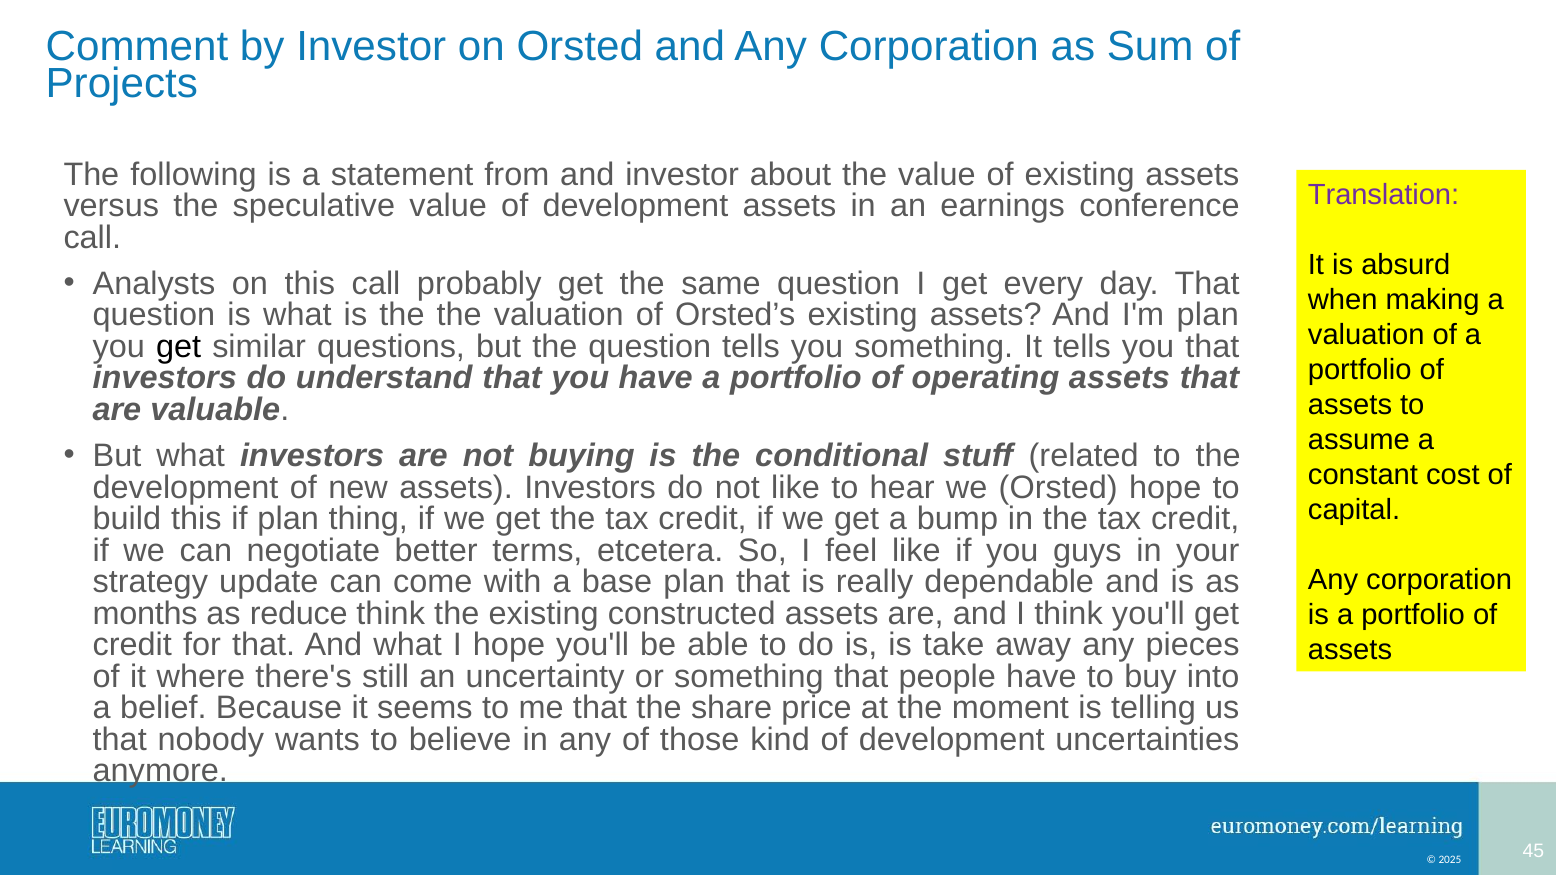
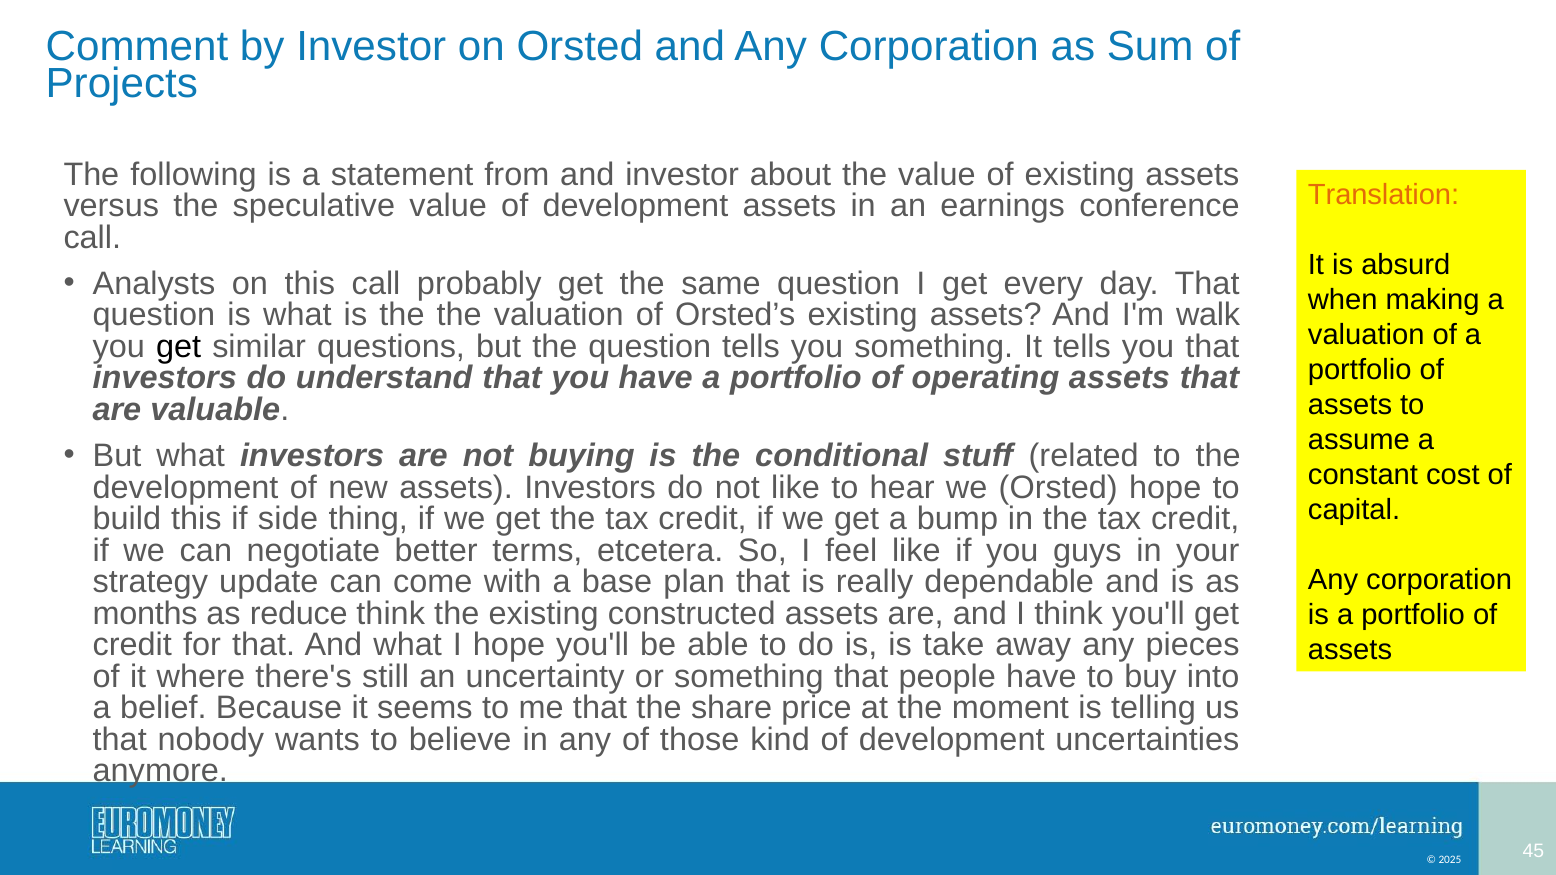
Translation colour: purple -> orange
I'm plan: plan -> walk
if plan: plan -> side
